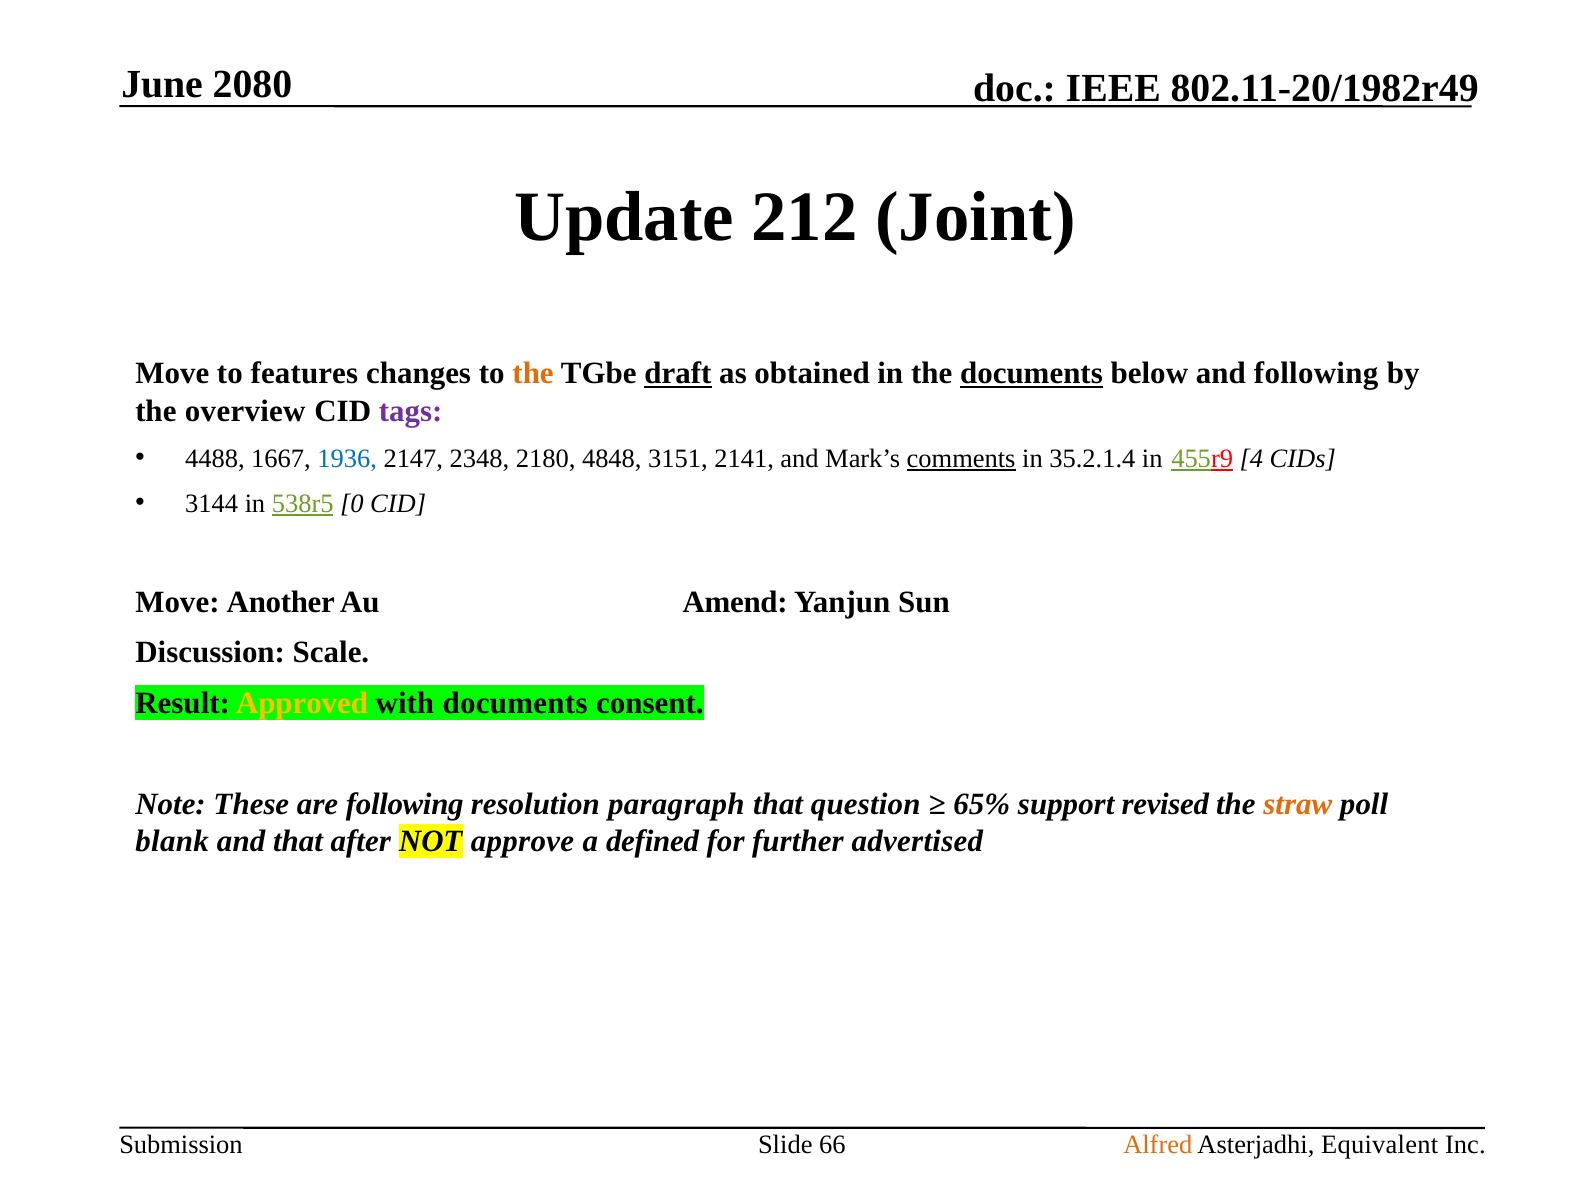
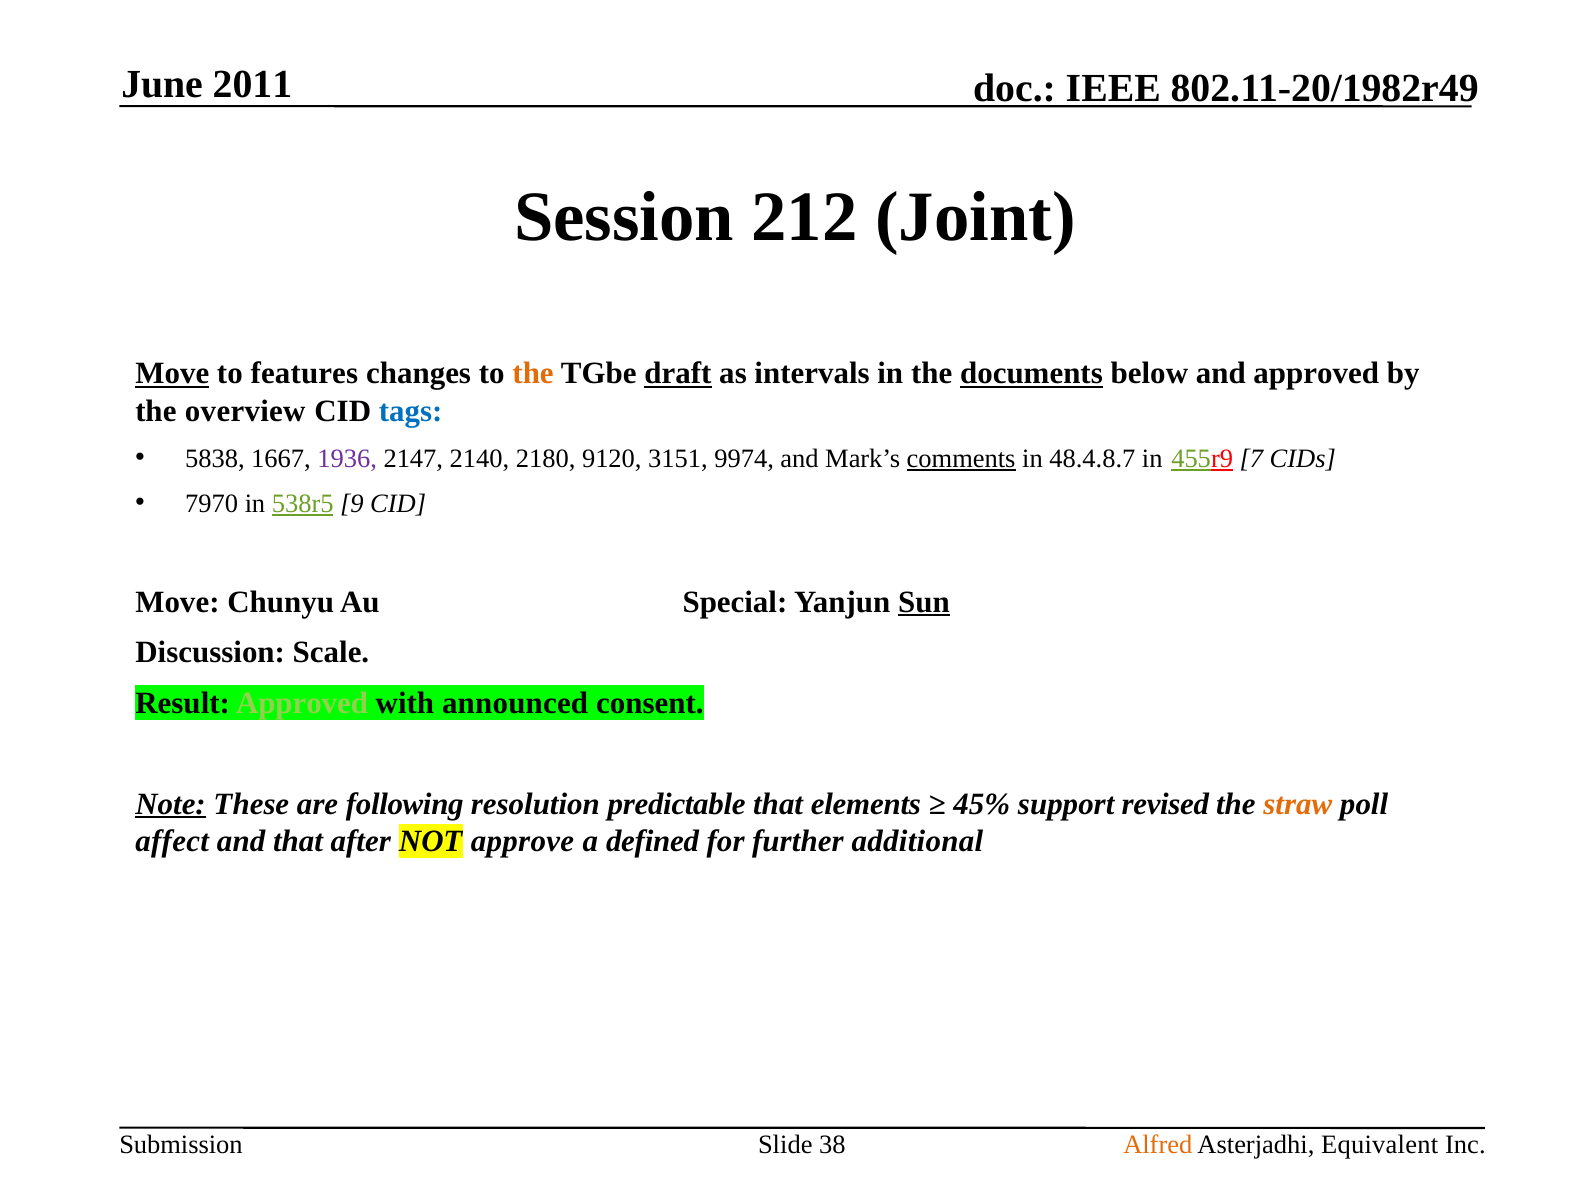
2080: 2080 -> 2011
Update: Update -> Session
Move at (172, 373) underline: none -> present
obtained: obtained -> intervals
and following: following -> approved
tags colour: purple -> blue
4488: 4488 -> 5838
1936 colour: blue -> purple
2348: 2348 -> 2140
4848: 4848 -> 9120
2141: 2141 -> 9974
35.2.1.4: 35.2.1.4 -> 48.4.8.7
4: 4 -> 7
3144: 3144 -> 7970
0: 0 -> 9
Another: Another -> Chunyu
Amend: Amend -> Special
Sun underline: none -> present
Approved at (302, 702) colour: yellow -> light green
with documents: documents -> announced
Note underline: none -> present
paragraph: paragraph -> predictable
question: question -> elements
65%: 65% -> 45%
blank: blank -> affect
advertised: advertised -> additional
66: 66 -> 38
